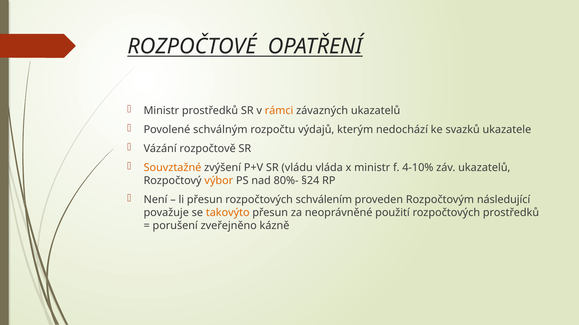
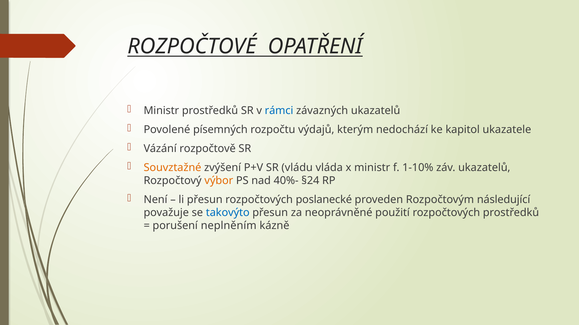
rámci colour: orange -> blue
schválným: schválným -> písemných
svazků: svazků -> kapitol
4-10%: 4-10% -> 1-10%
80%-: 80%- -> 40%-
schválením: schválením -> poslanecké
takovýto colour: orange -> blue
zveřejněno: zveřejněno -> neplněním
